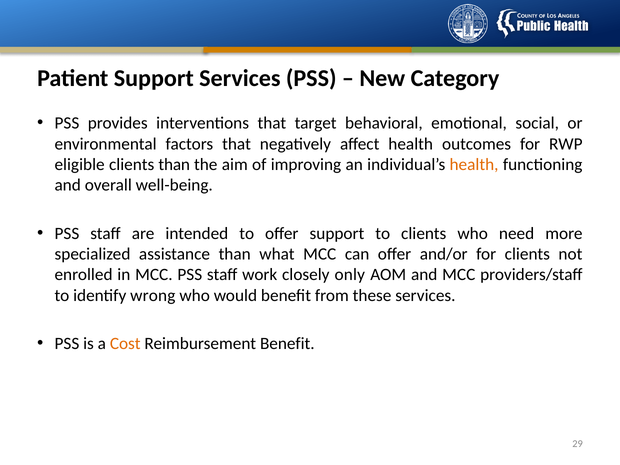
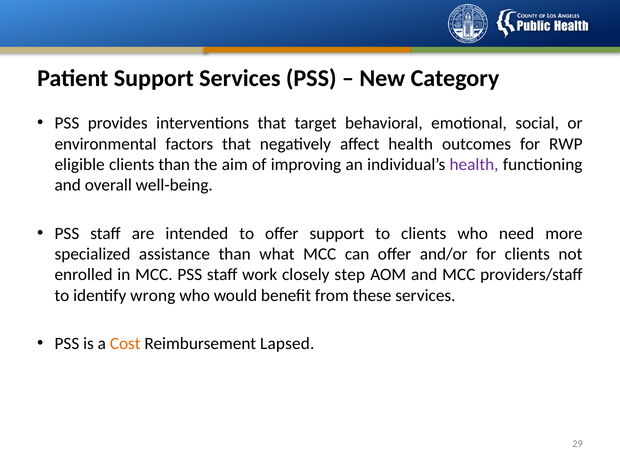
health at (474, 164) colour: orange -> purple
only: only -> step
Reimbursement Benefit: Benefit -> Lapsed
